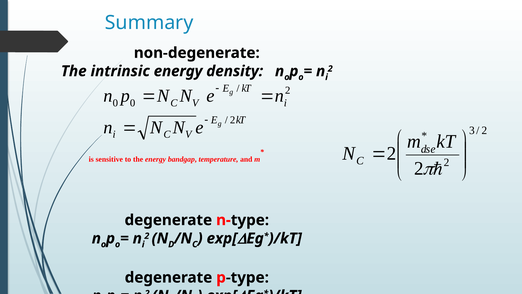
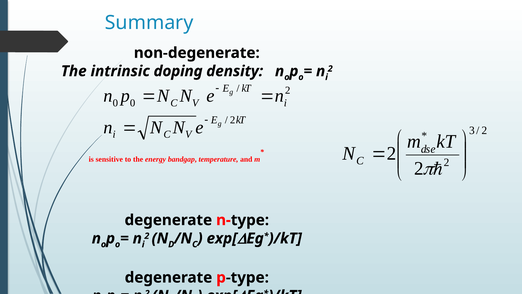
intrinsic energy: energy -> doping
